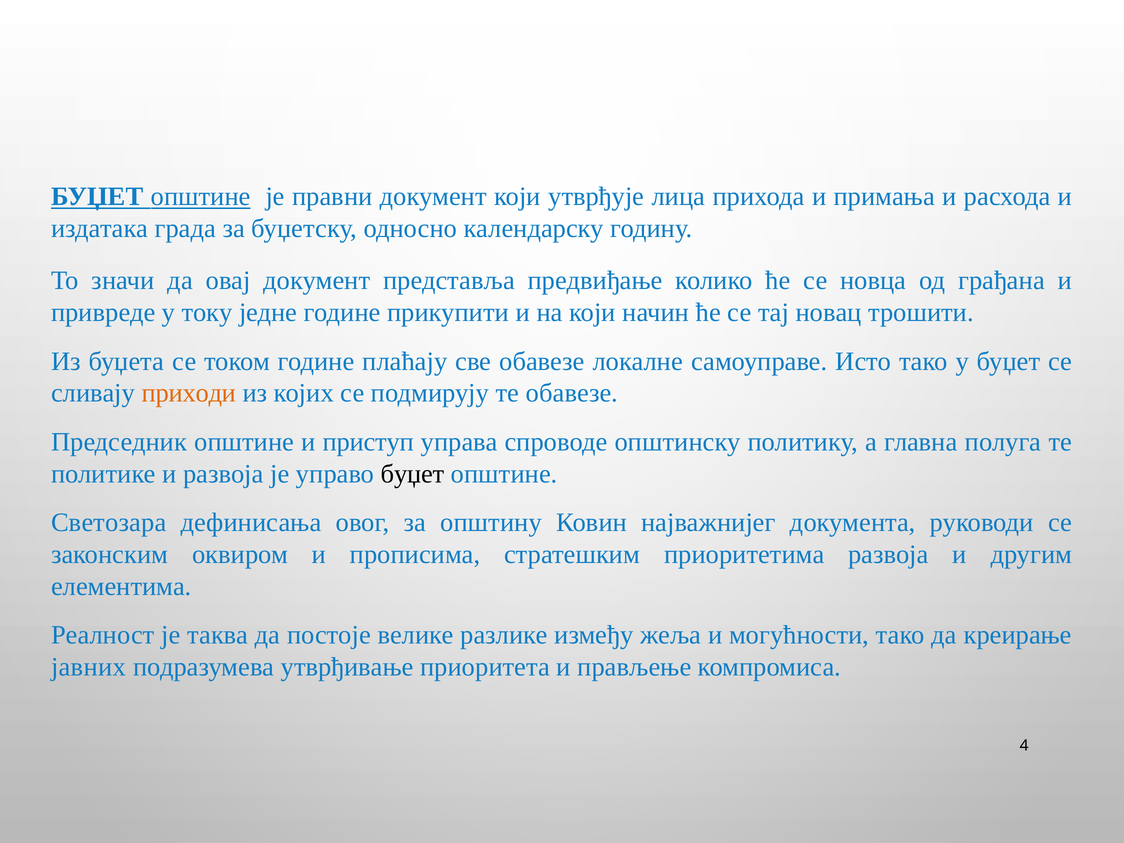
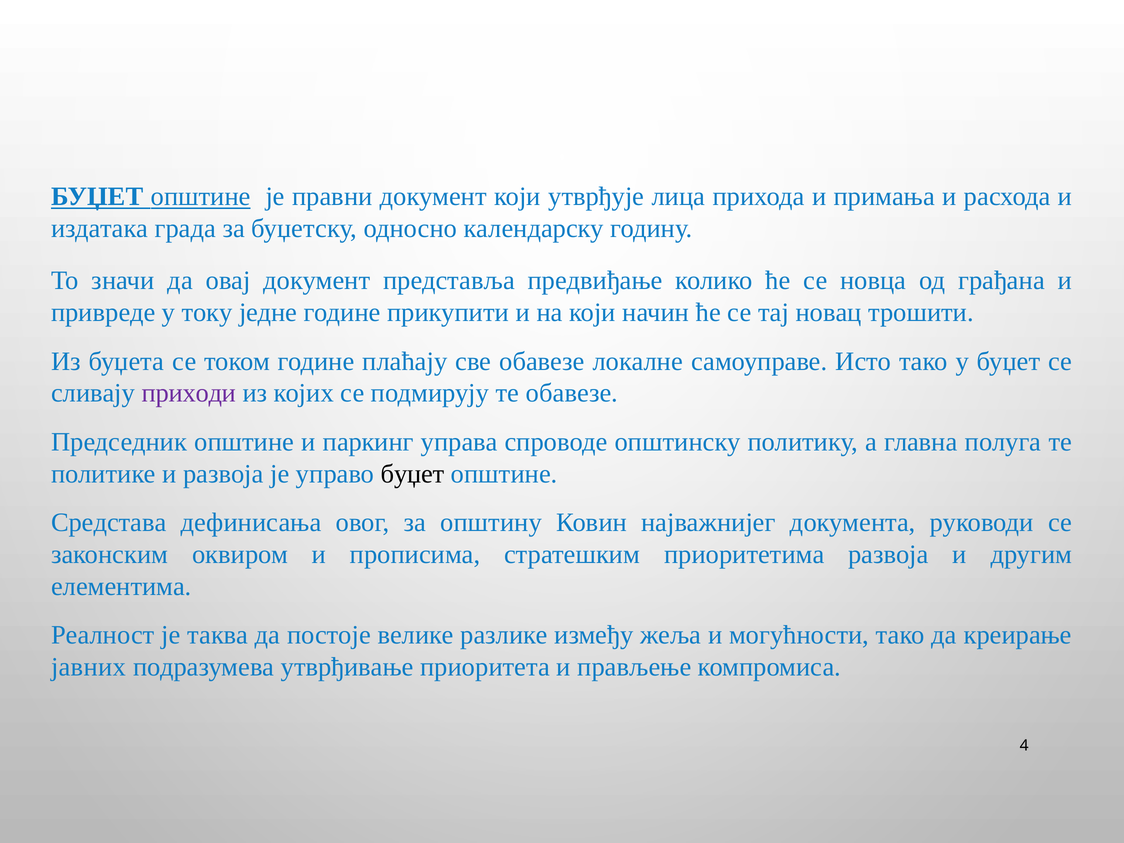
приходи colour: orange -> purple
приступ: приступ -> паркинг
Светозара: Светозара -> Средстава
